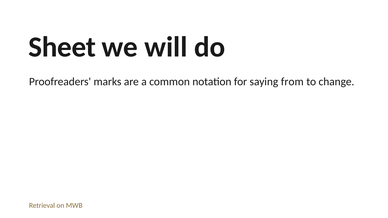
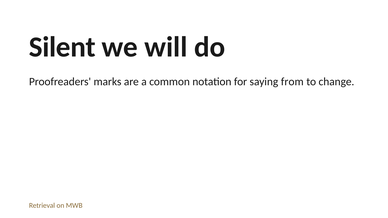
Sheet: Sheet -> Silent
